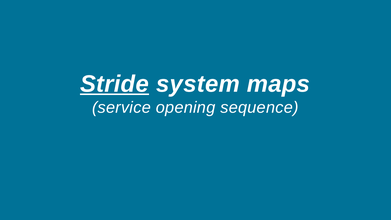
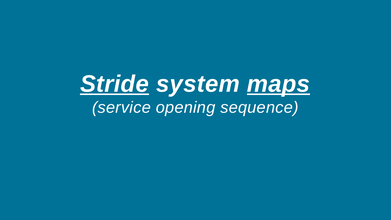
maps underline: none -> present
